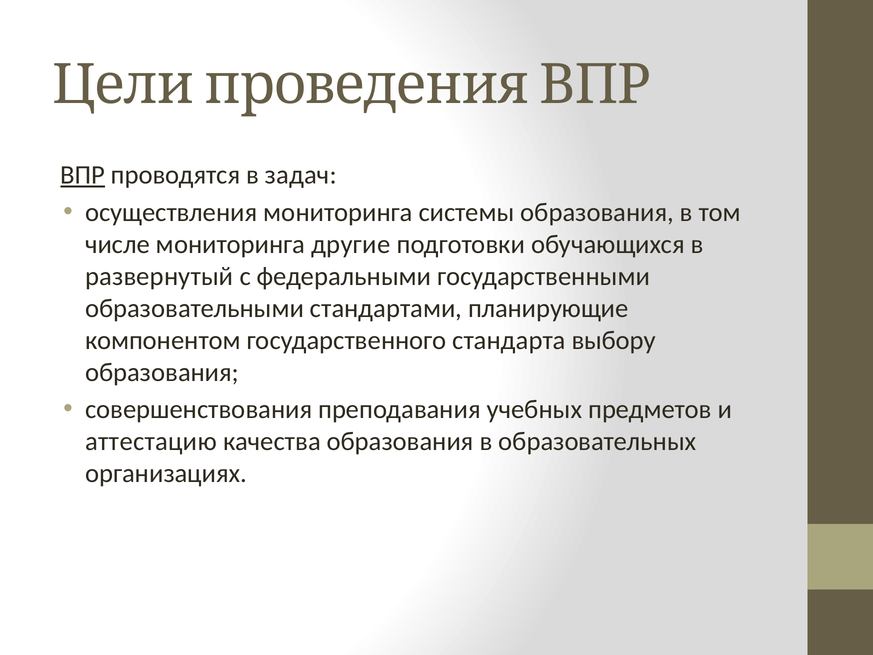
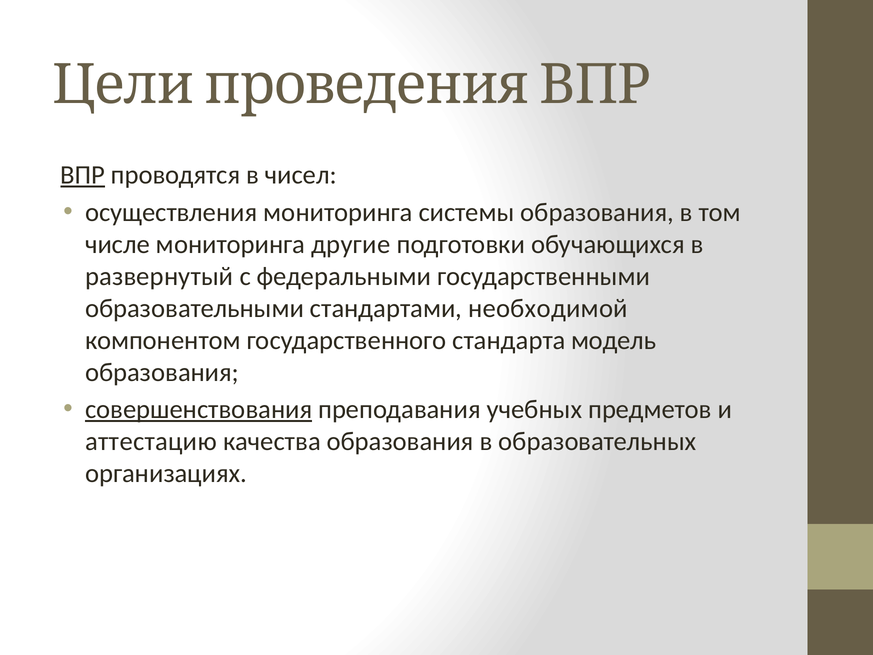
задач: задач -> чисел
планирующие: планирующие -> необходимой
выбору: выбору -> модель
совершенствования underline: none -> present
